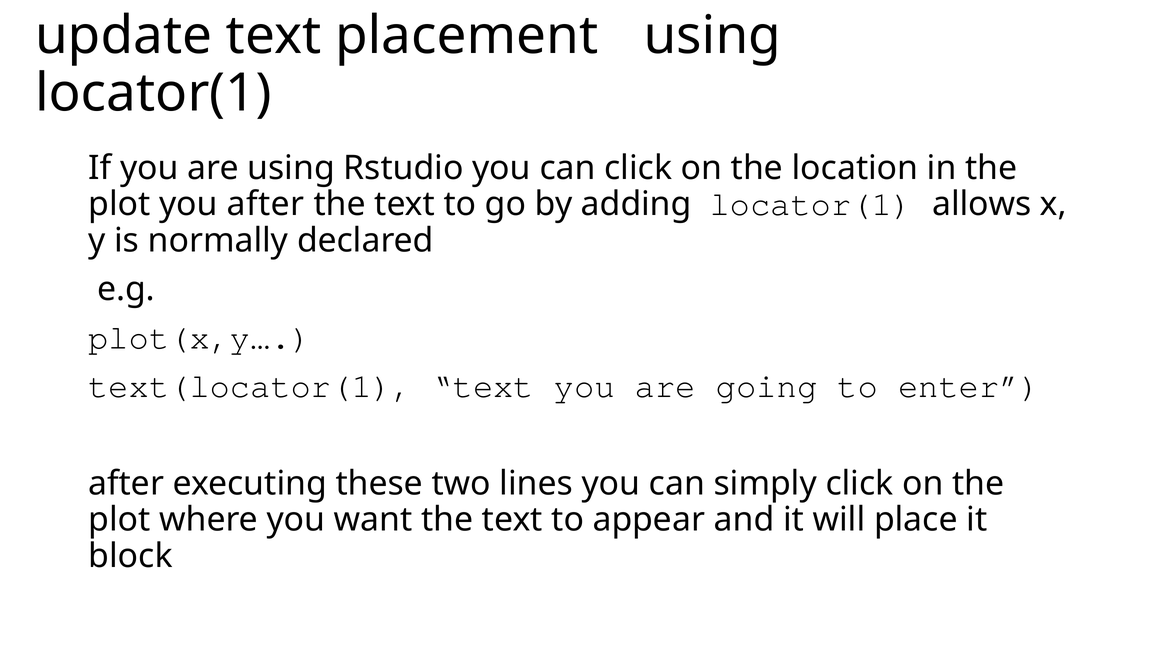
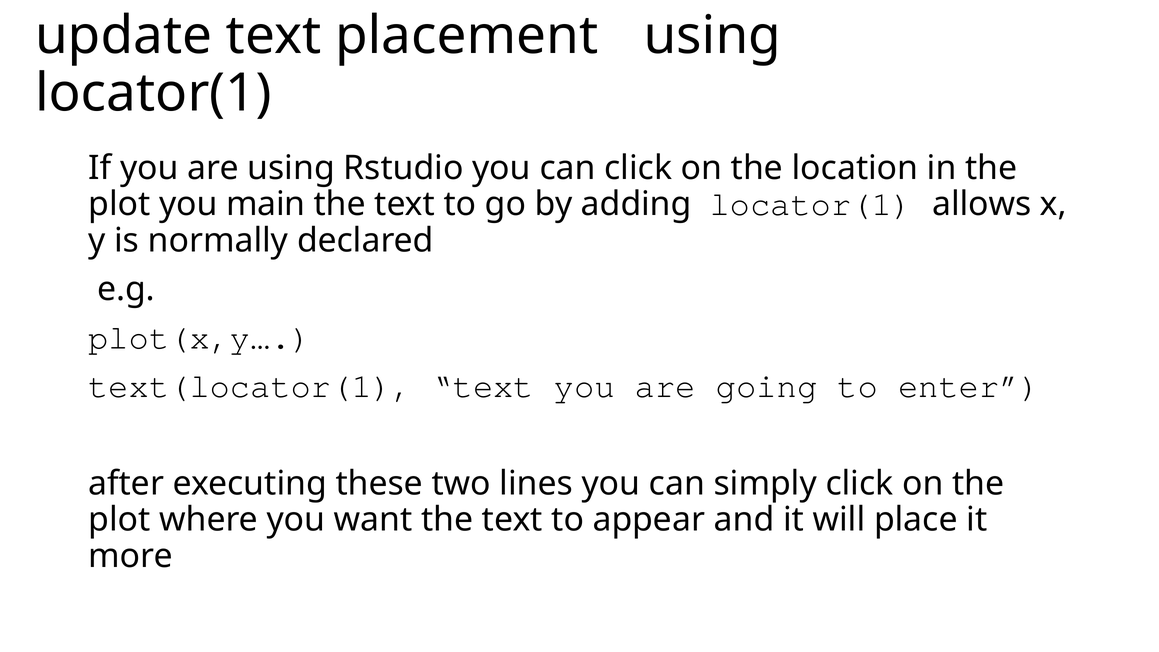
you after: after -> main
block: block -> more
